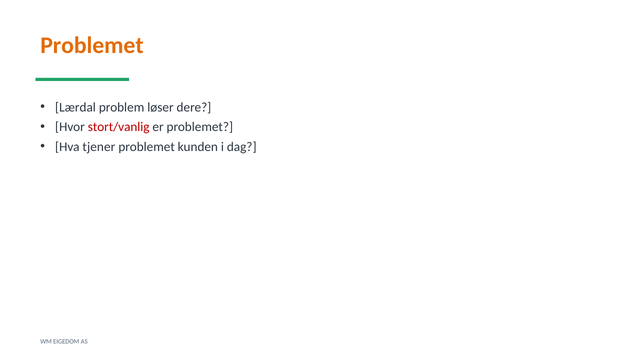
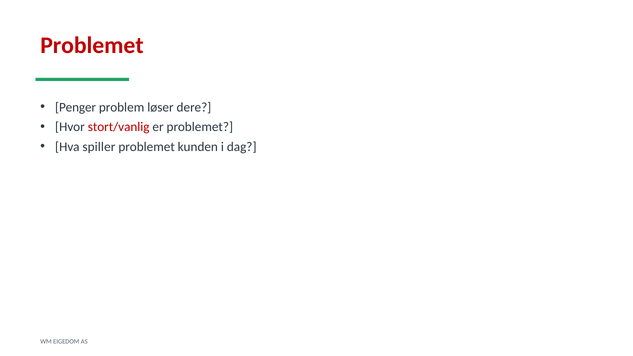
Problemet at (92, 45) colour: orange -> red
Lærdal: Lærdal -> Penger
tjener: tjener -> spiller
